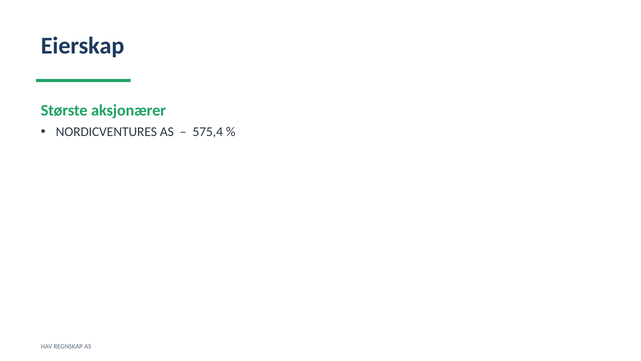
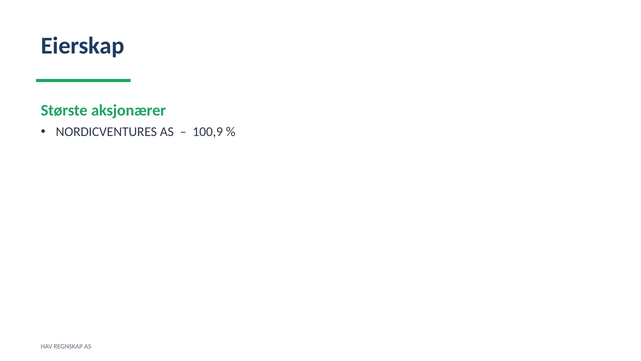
575,4: 575,4 -> 100,9
